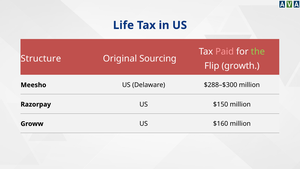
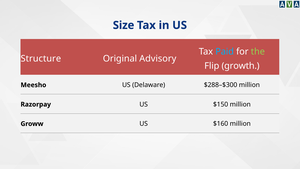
Life: Life -> Size
Paid colour: pink -> light blue
Sourcing: Sourcing -> Advisory
